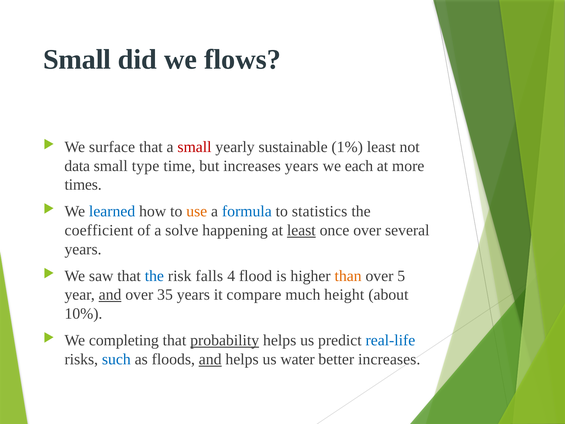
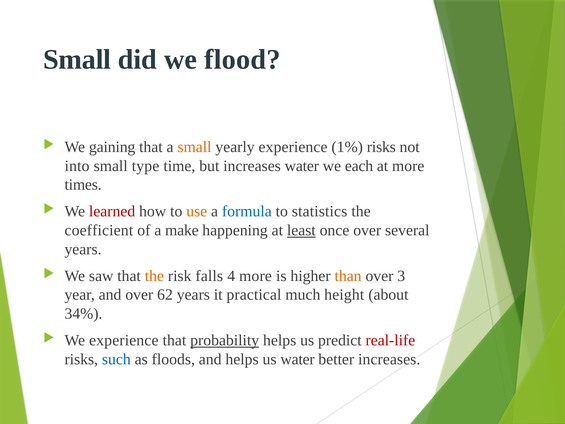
flows: flows -> flood
surface: surface -> gaining
small at (194, 147) colour: red -> orange
yearly sustainable: sustainable -> experience
1% least: least -> risks
data: data -> into
increases years: years -> water
learned colour: blue -> red
solve: solve -> make
the at (154, 276) colour: blue -> orange
4 flood: flood -> more
5: 5 -> 3
and at (110, 295) underline: present -> none
35: 35 -> 62
compare: compare -> practical
10%: 10% -> 34%
We completing: completing -> experience
real-life colour: blue -> red
and at (210, 359) underline: present -> none
